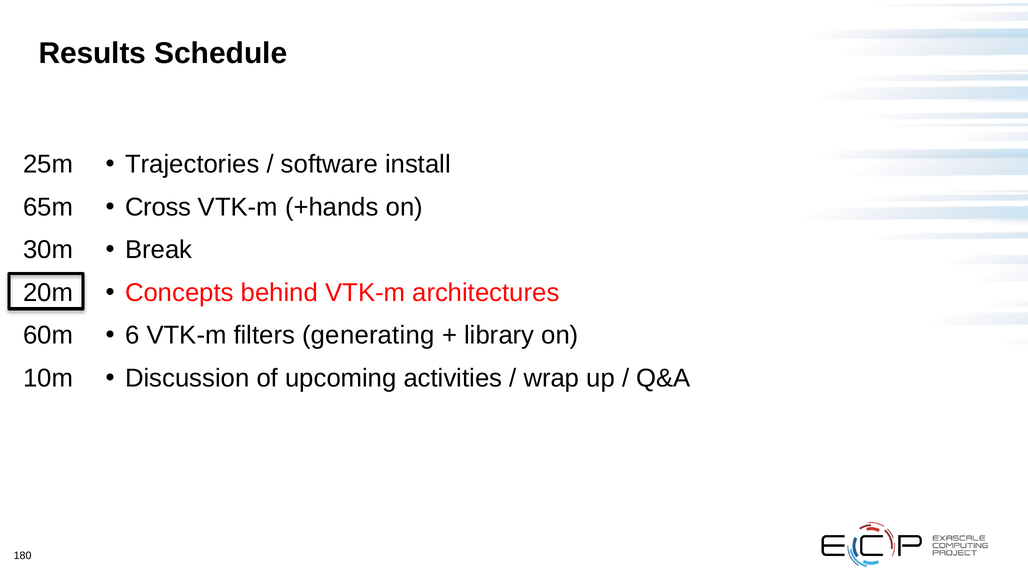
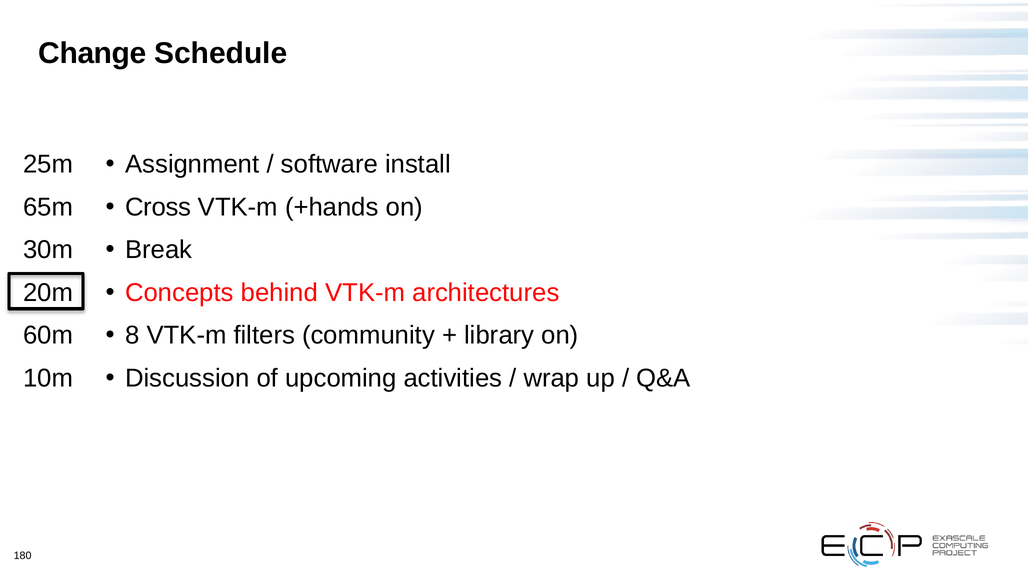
Results: Results -> Change
Trajectories: Trajectories -> Assignment
6: 6 -> 8
generating: generating -> community
